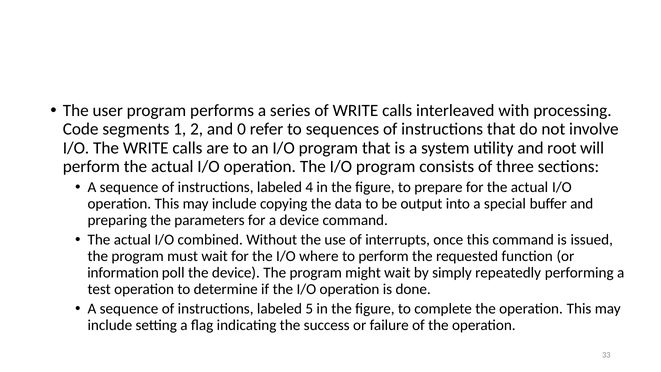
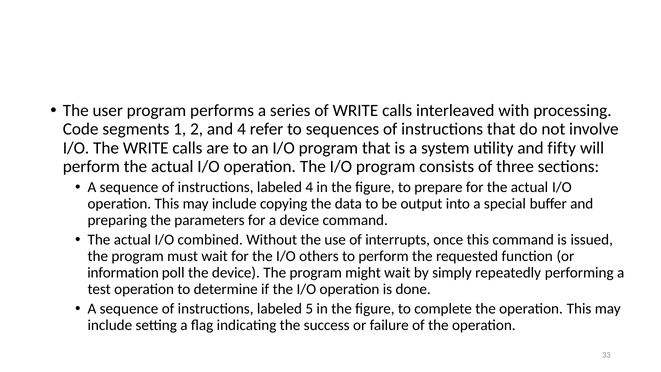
and 0: 0 -> 4
root: root -> fifty
where: where -> others
